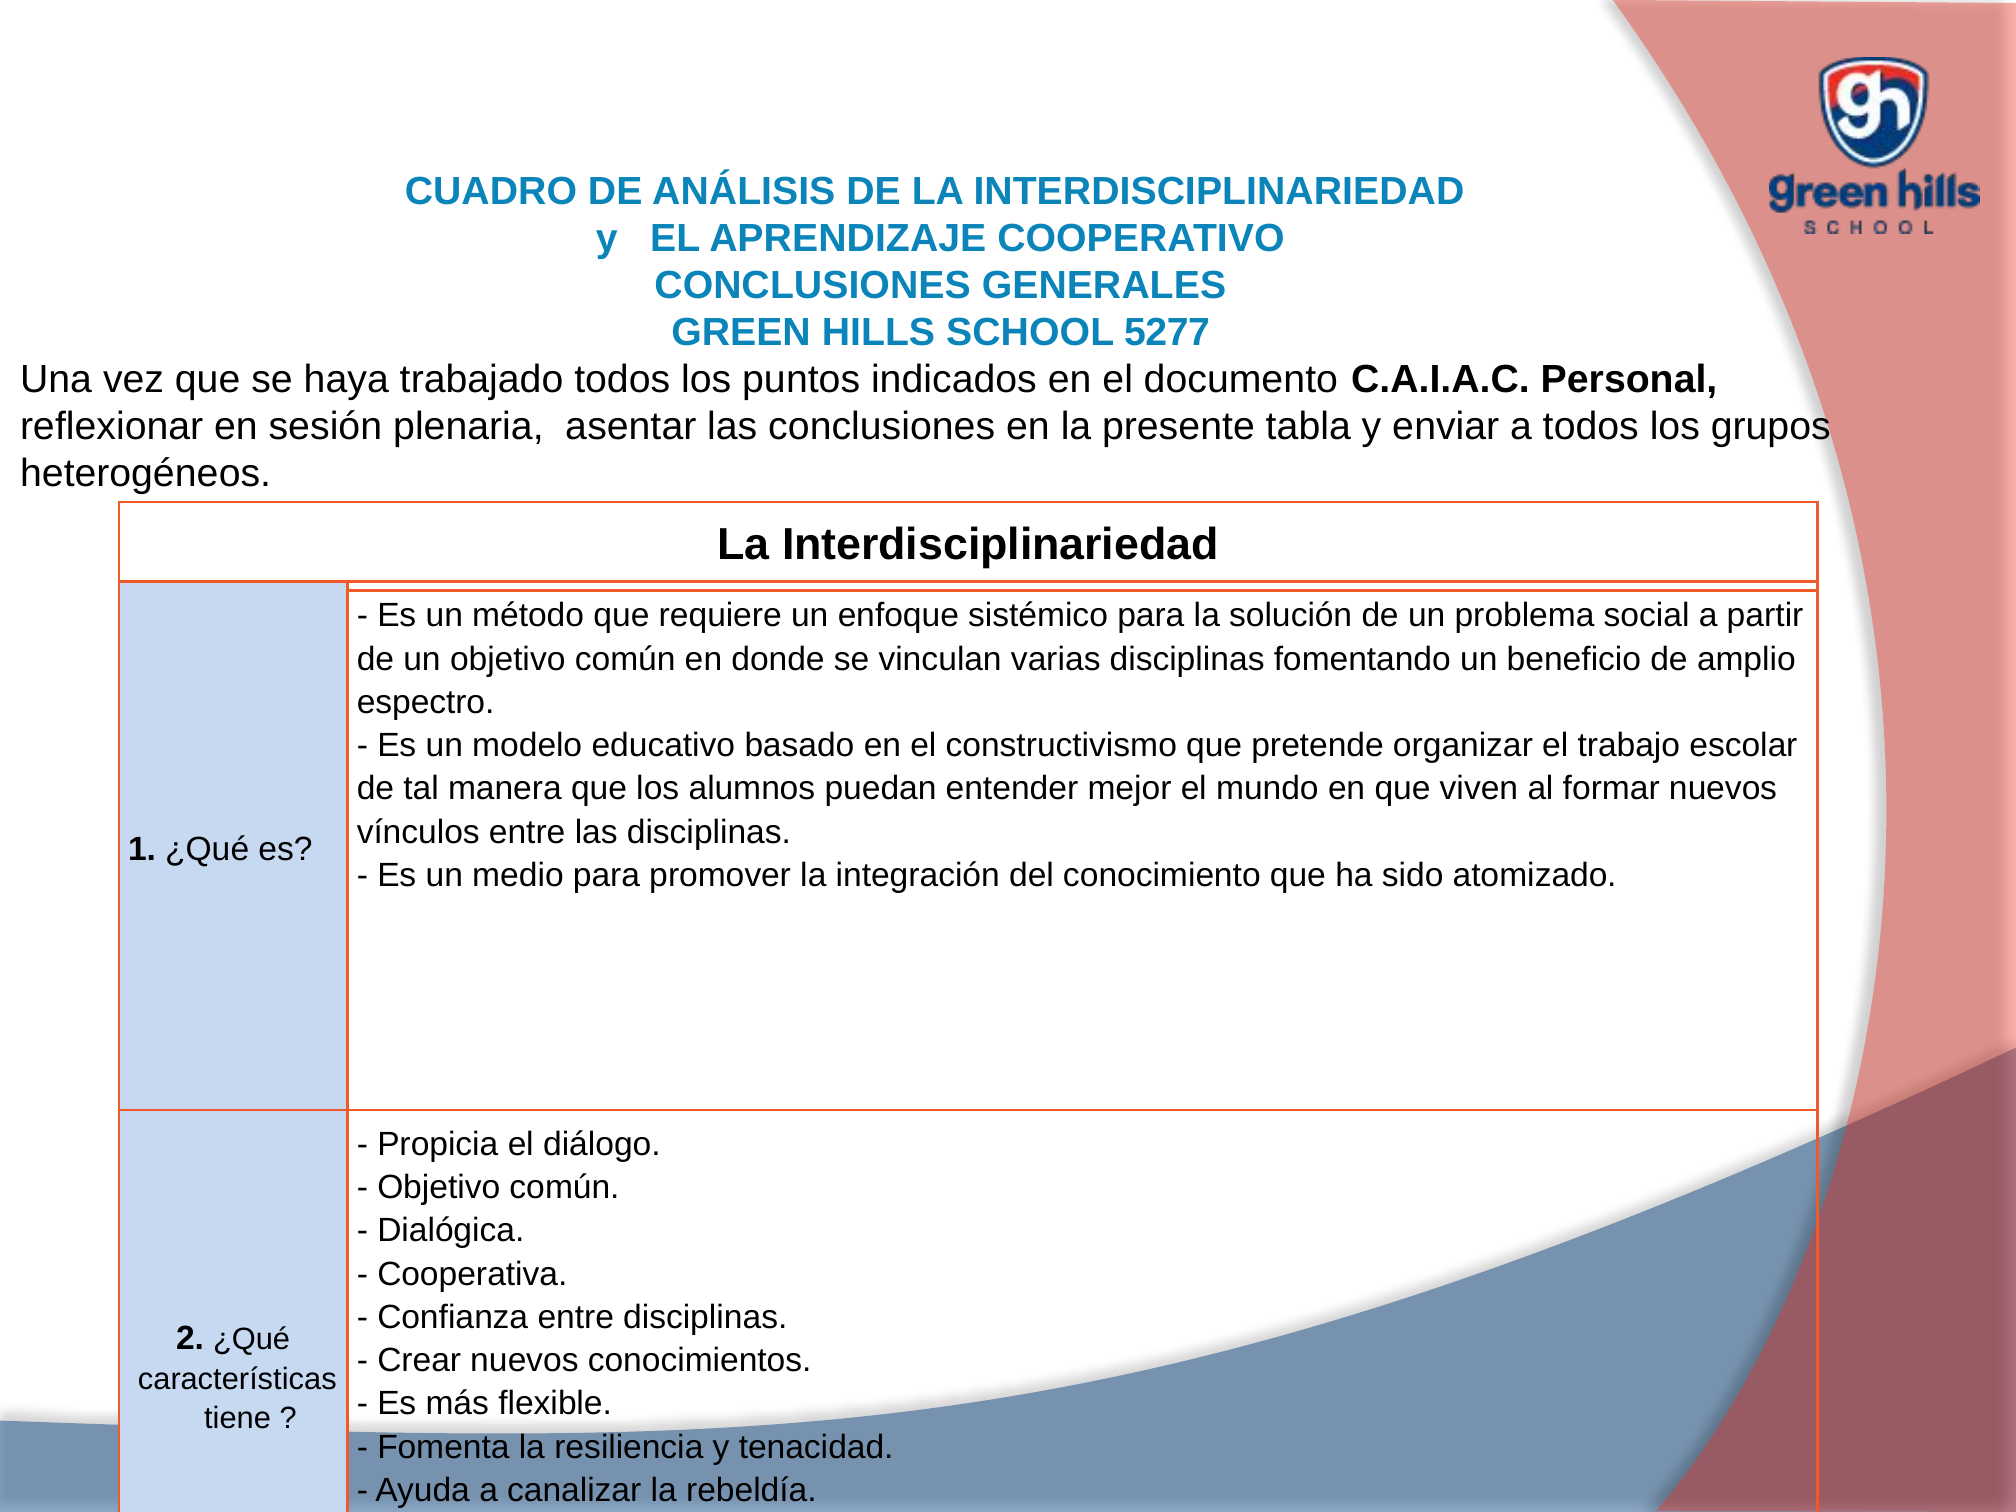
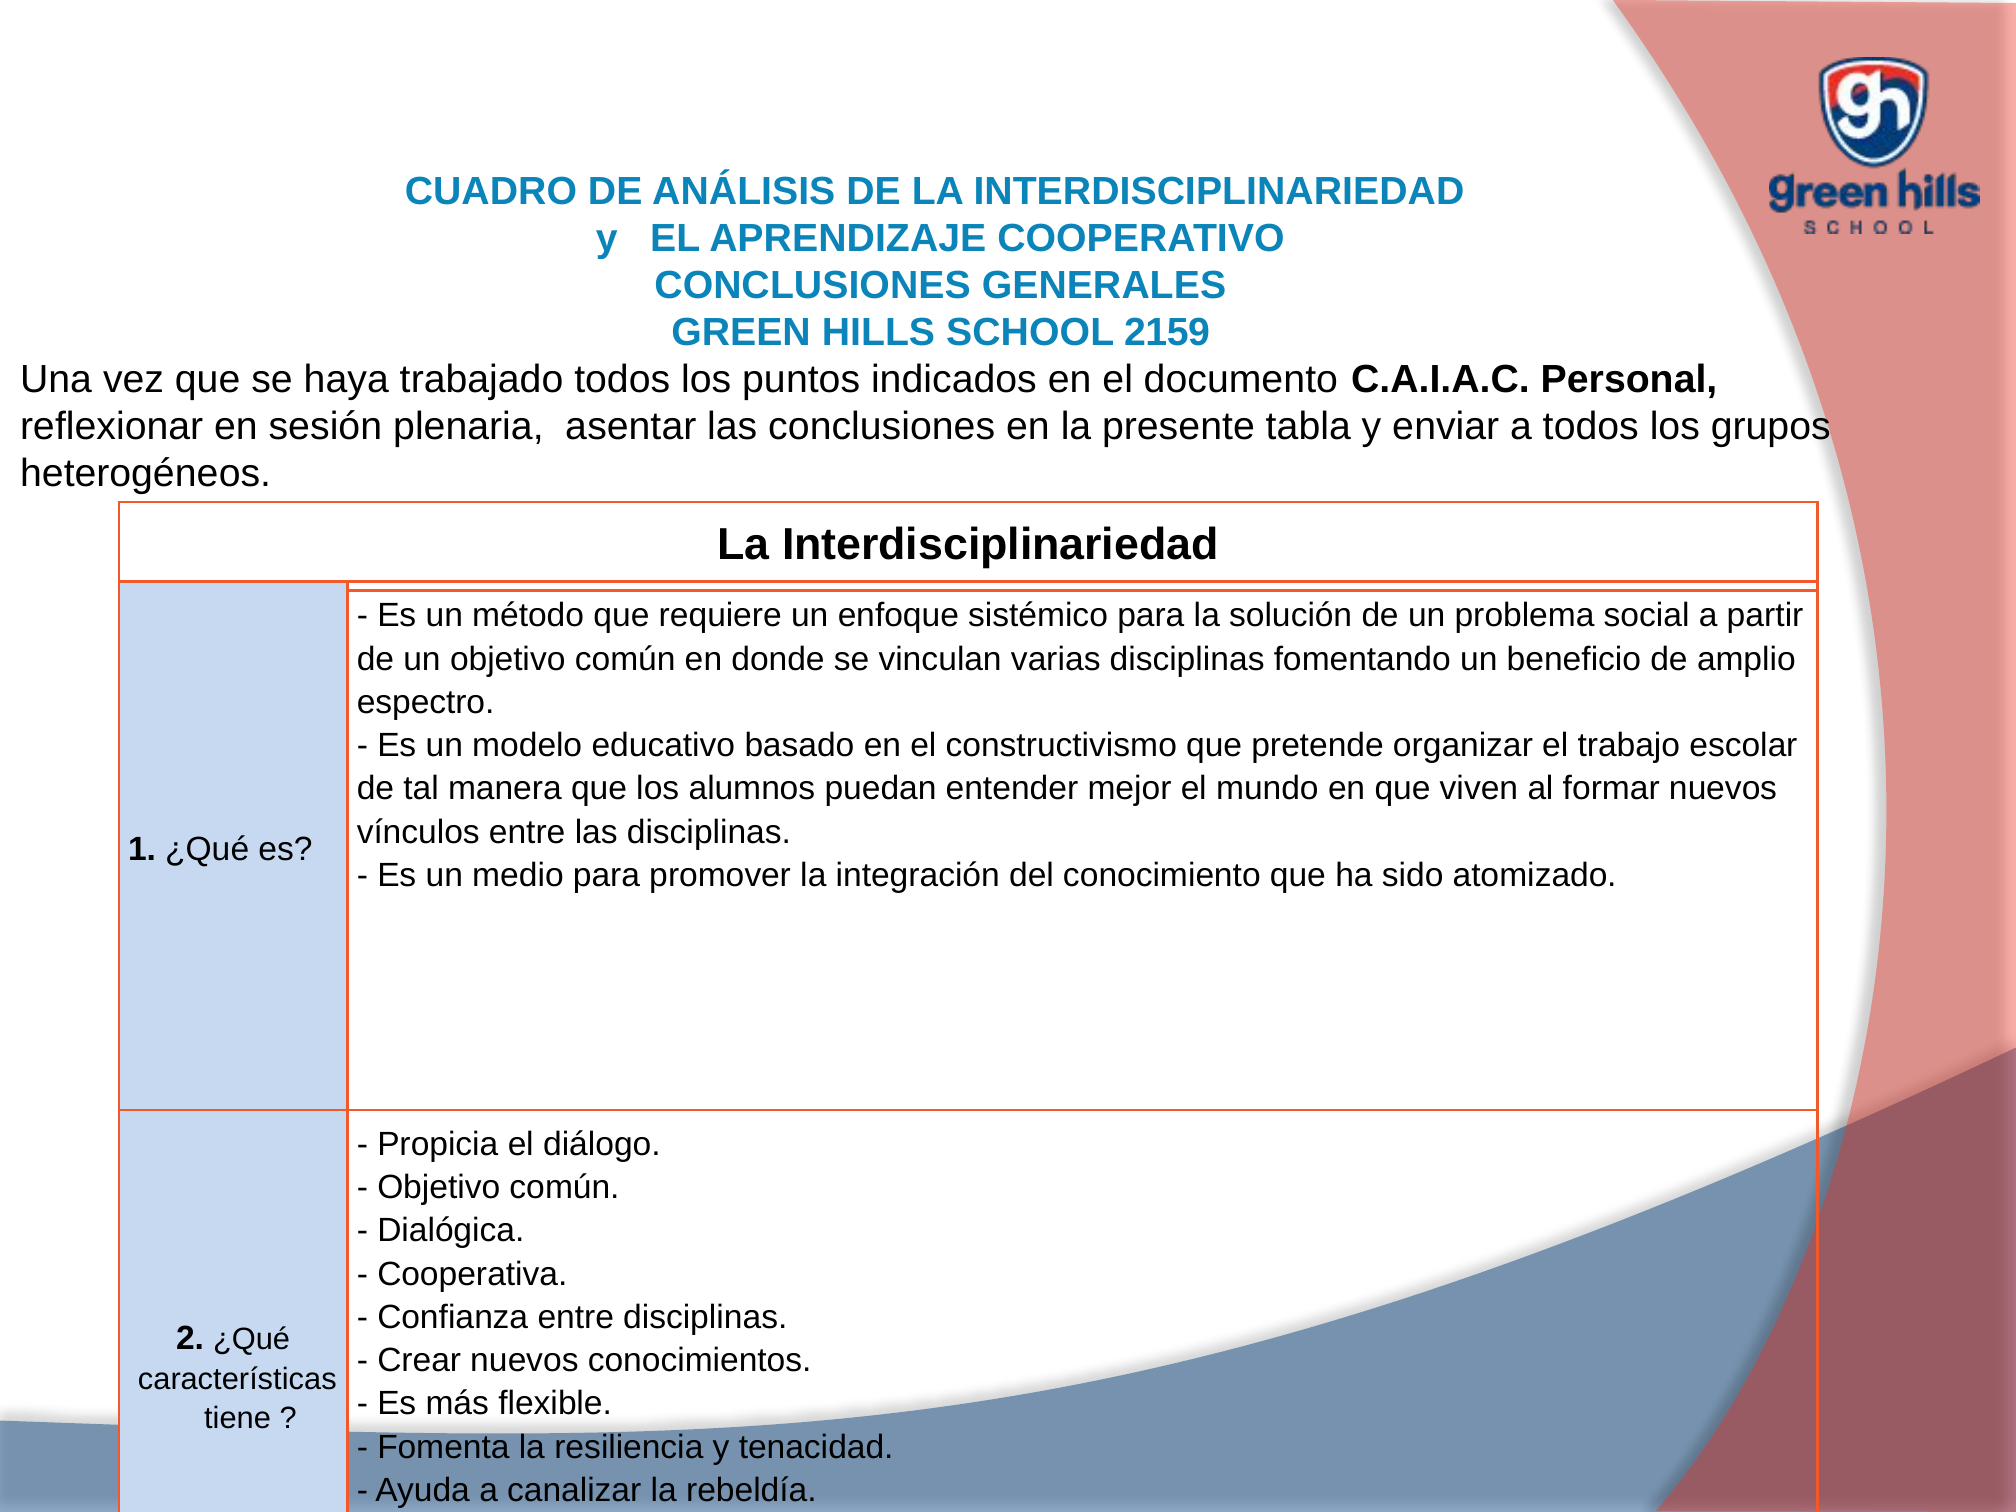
5277: 5277 -> 2159
